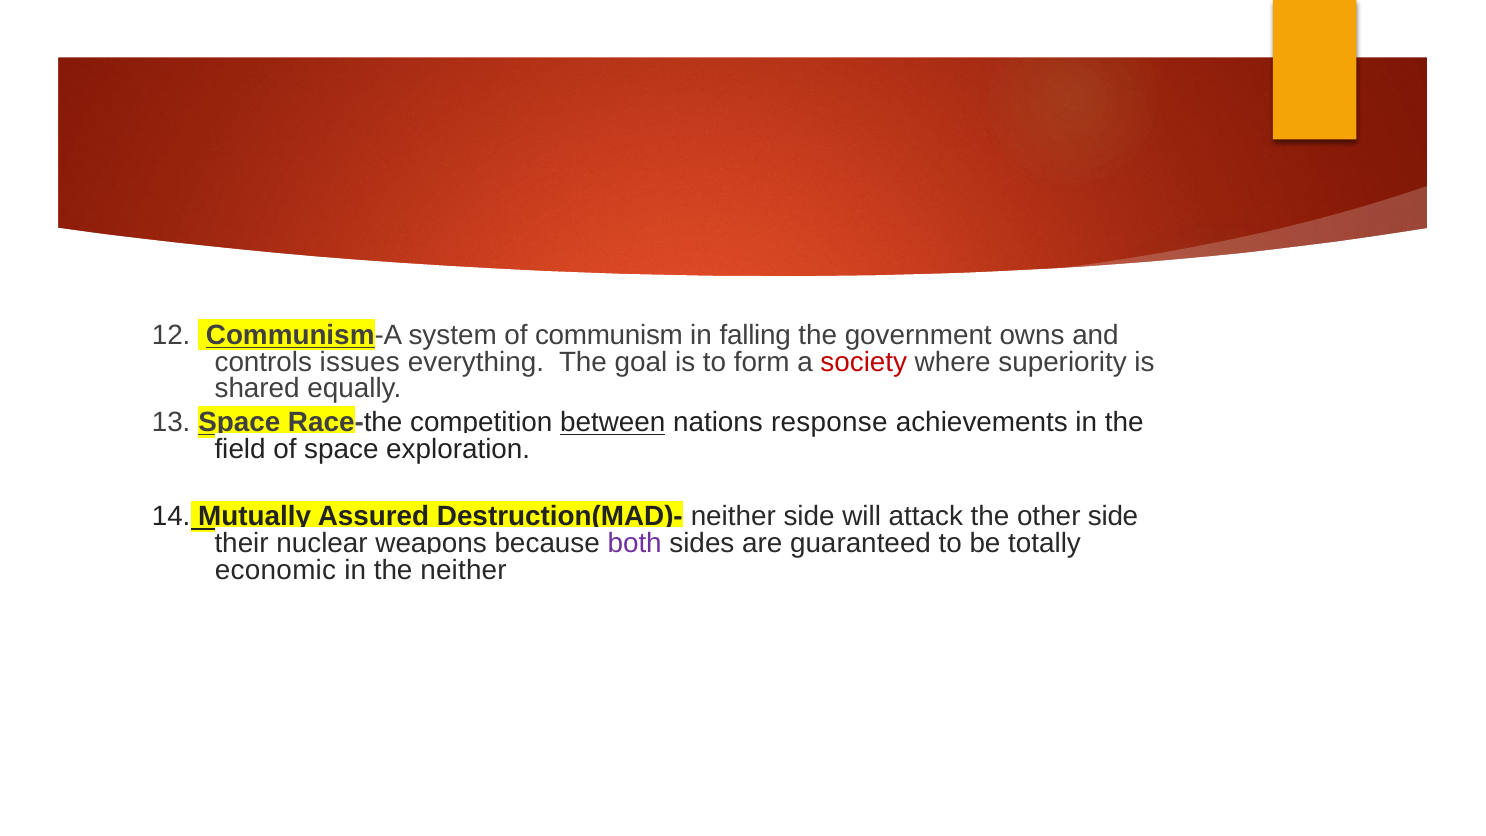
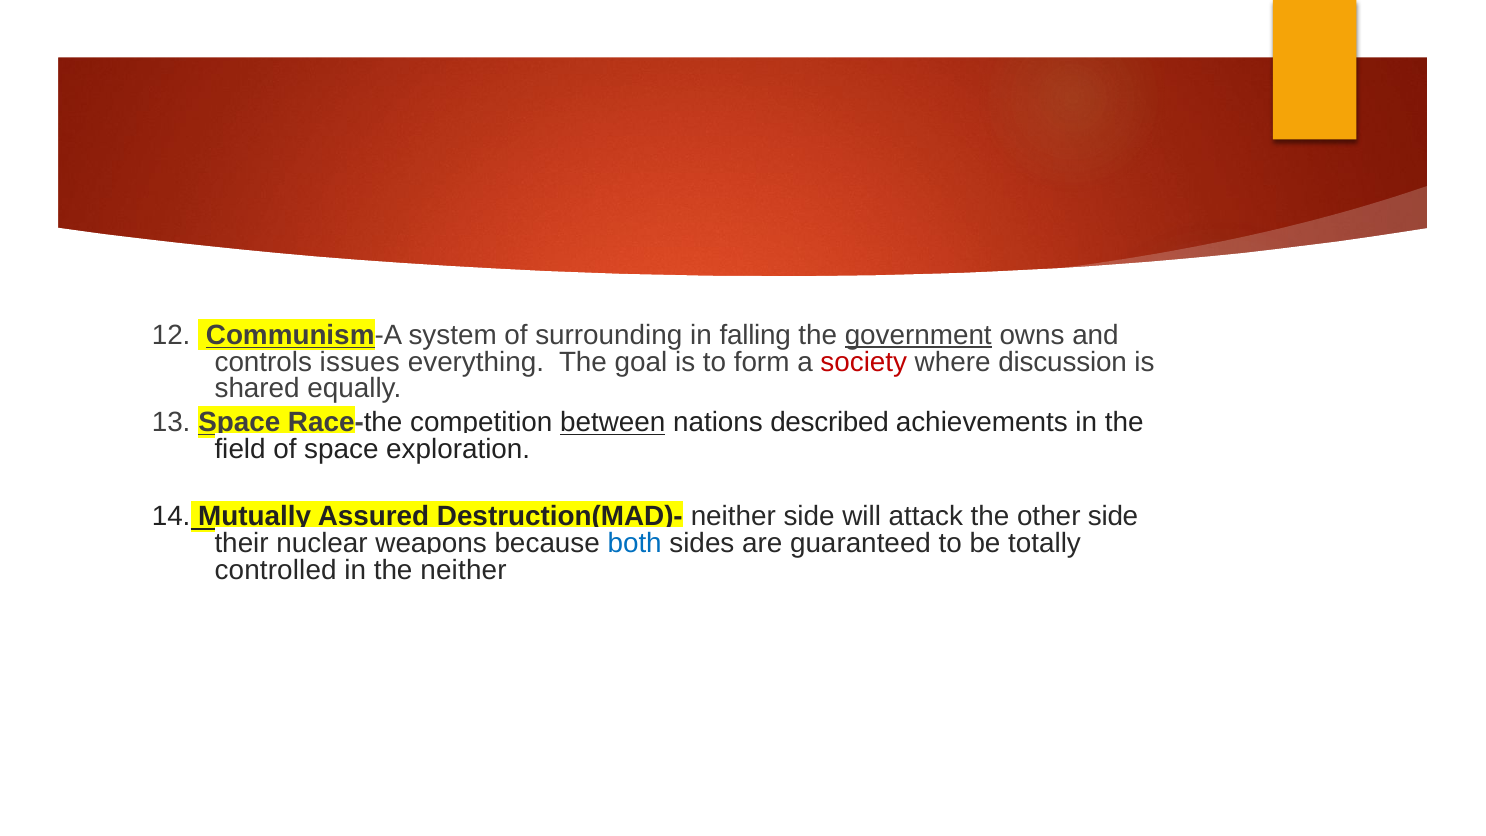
communism: communism -> surrounding
government underline: none -> present
superiority: superiority -> discussion
response: response -> described
both colour: purple -> blue
economic: economic -> controlled
